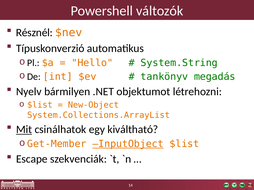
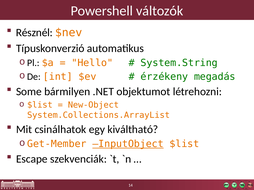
tankönyv: tankönyv -> érzékeny
Nyelv: Nyelv -> Some
Mit underline: present -> none
